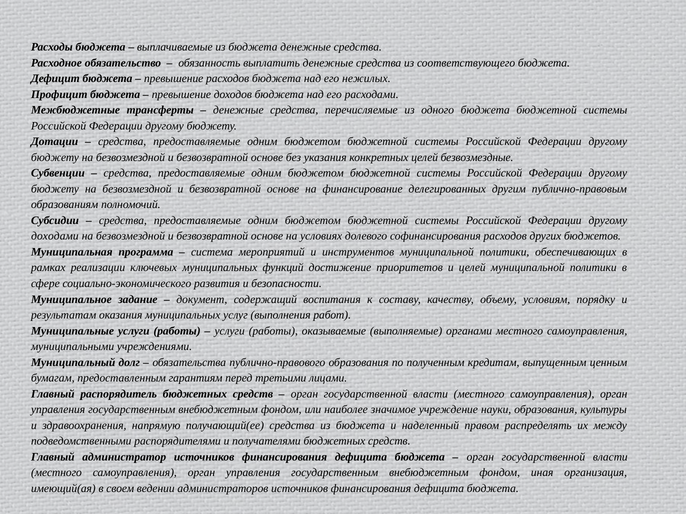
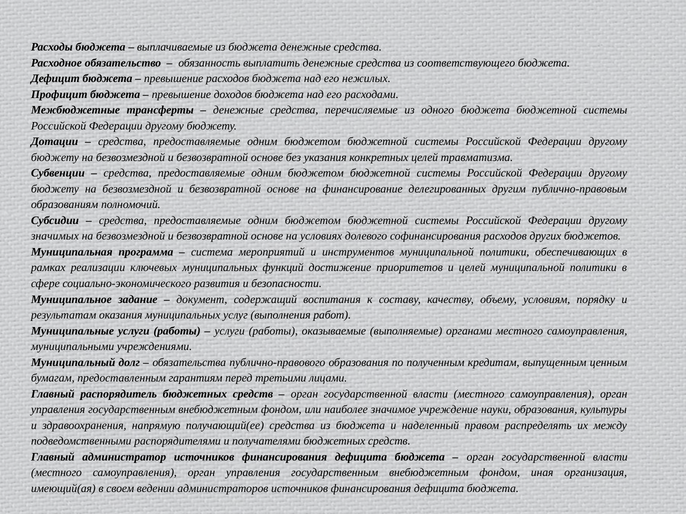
безвозмездные: безвозмездные -> травматизма
доходами: доходами -> значимых
